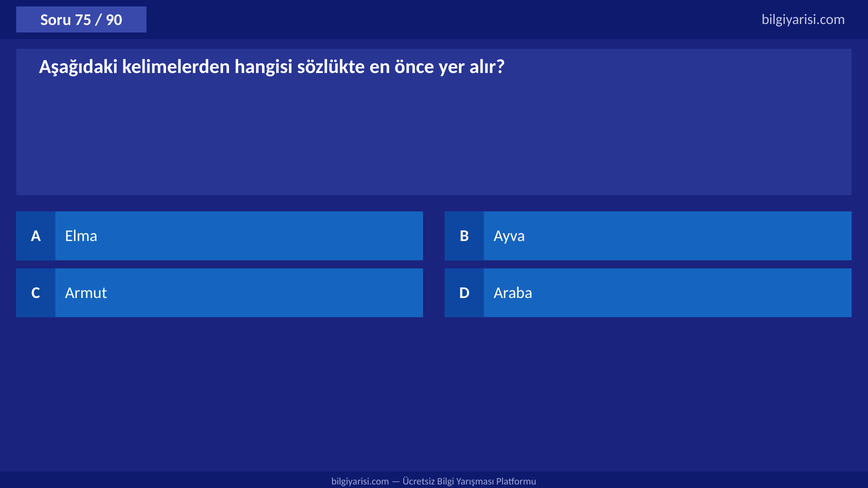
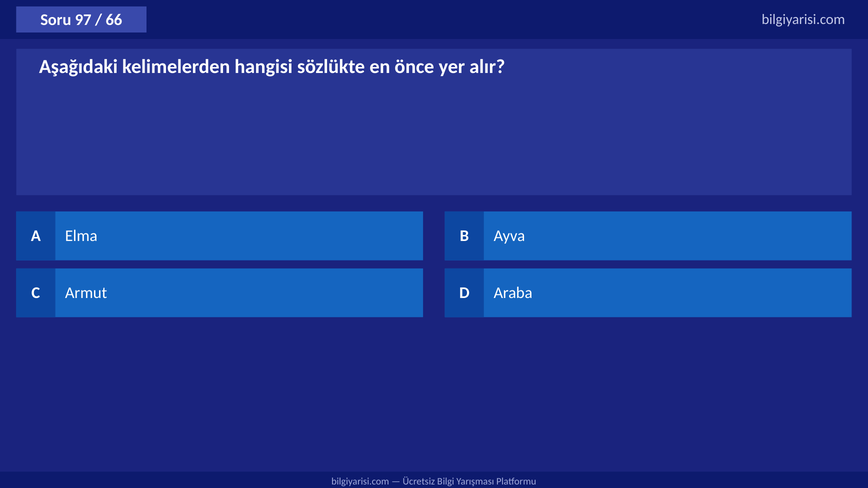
75: 75 -> 97
90: 90 -> 66
